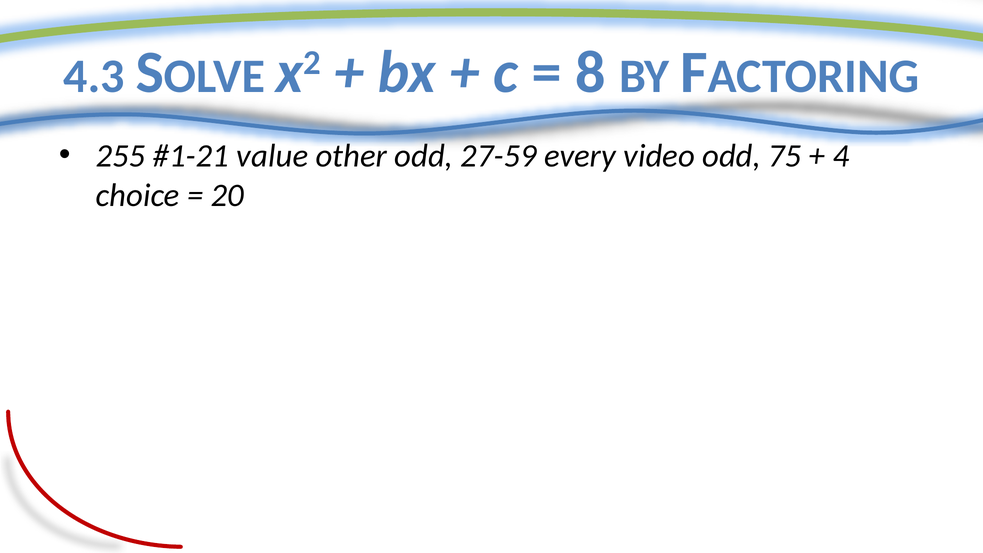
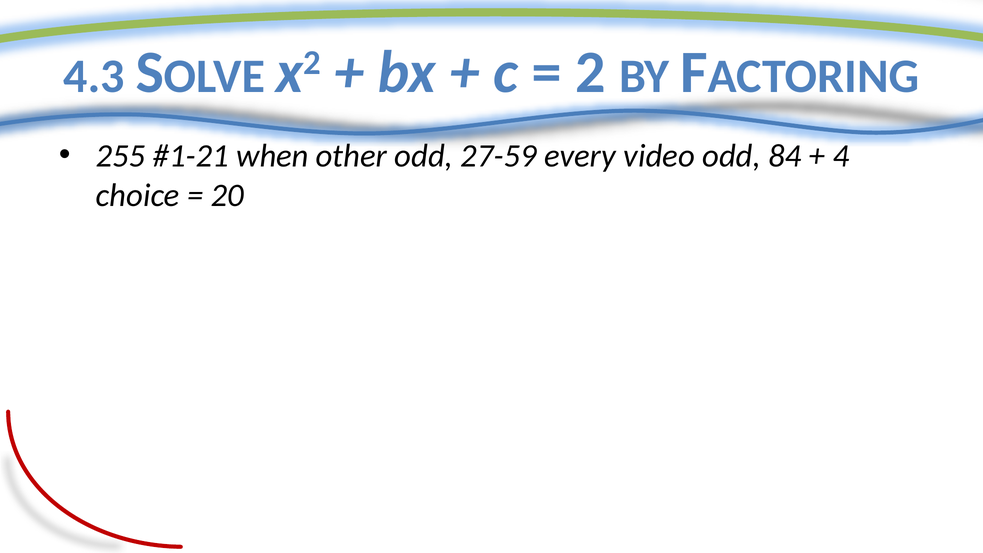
8: 8 -> 2
value: value -> when
75: 75 -> 84
